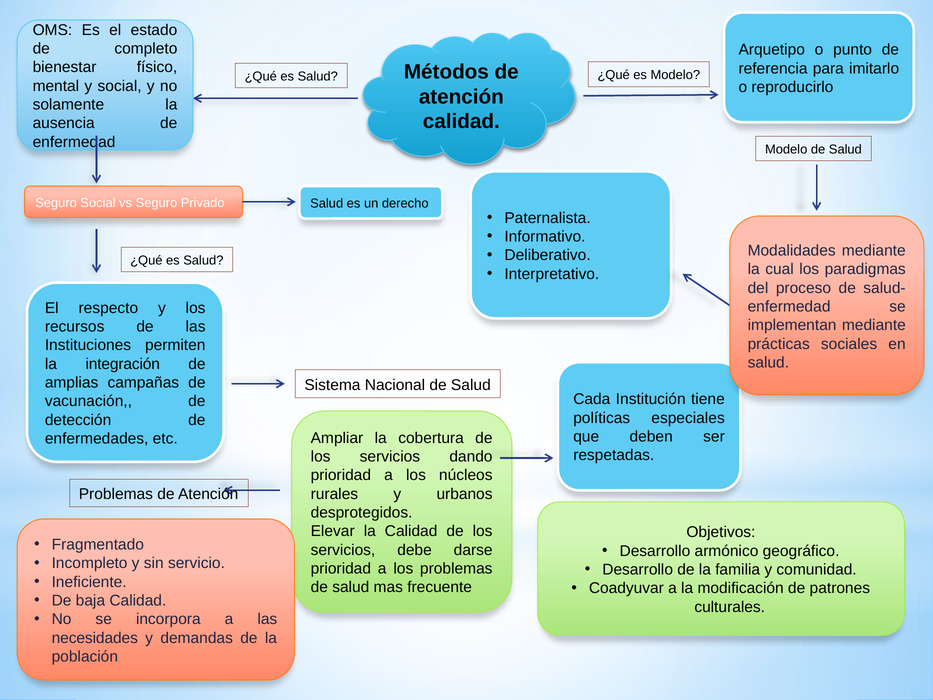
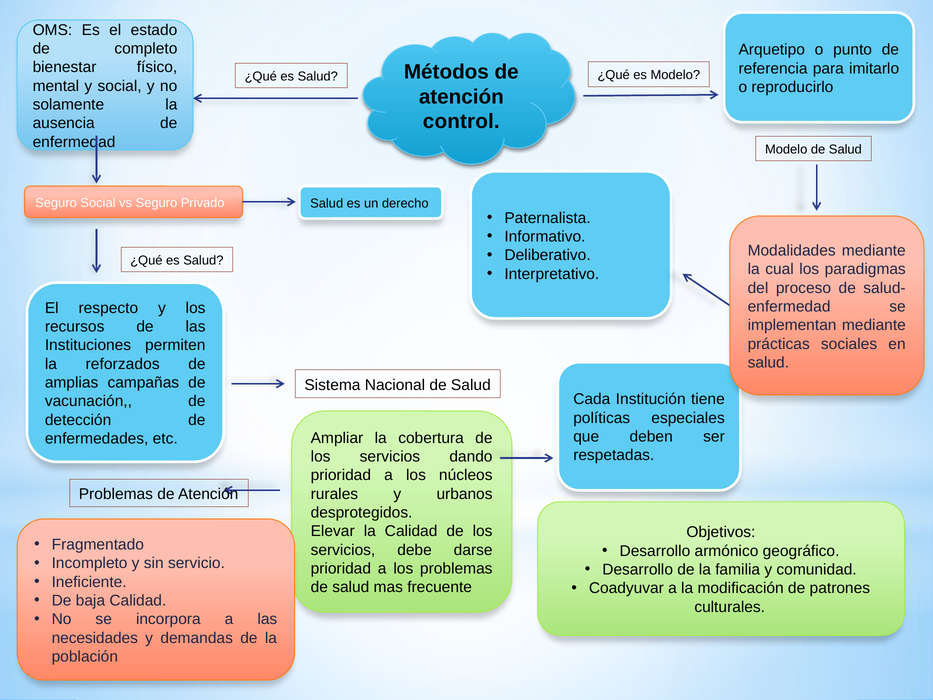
calidad at (461, 122): calidad -> control
integración: integración -> reforzados
